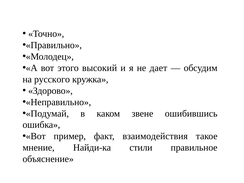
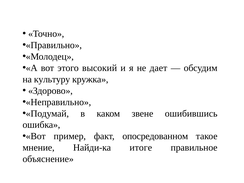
русского: русского -> культуру
взаимодействия: взаимодействия -> опосредованном
стили: стили -> итоге
